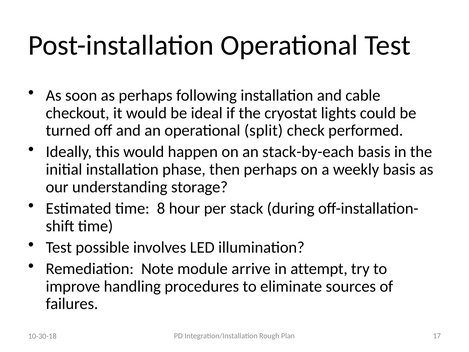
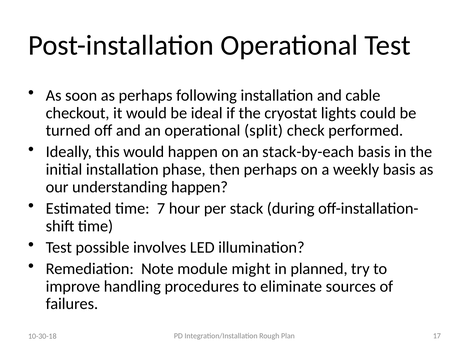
understanding storage: storage -> happen
8: 8 -> 7
arrive: arrive -> might
attempt: attempt -> planned
